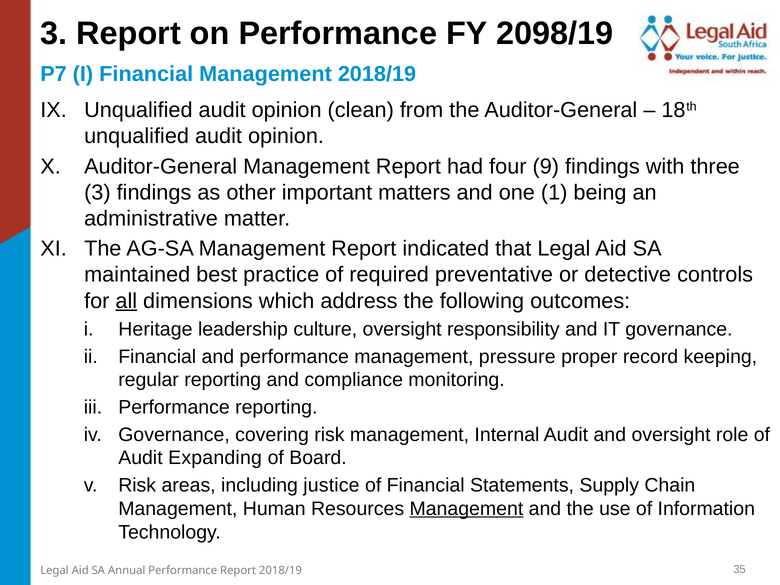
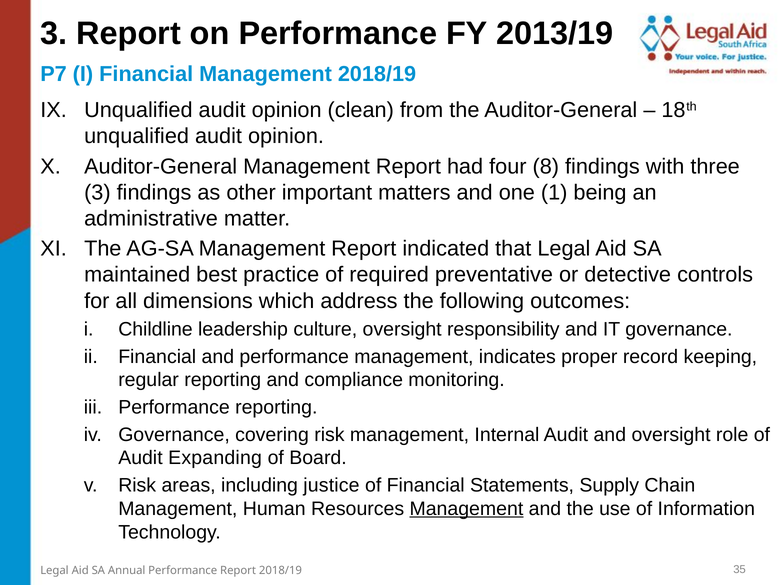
2098/19: 2098/19 -> 2013/19
9: 9 -> 8
all underline: present -> none
Heritage: Heritage -> Childline
pressure: pressure -> indicates
